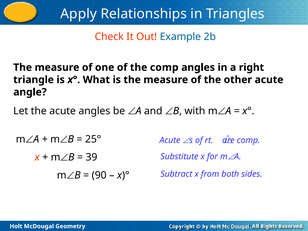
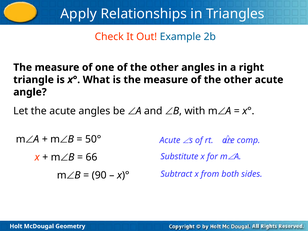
one of the comp: comp -> other
25°: 25° -> 50°
39: 39 -> 66
